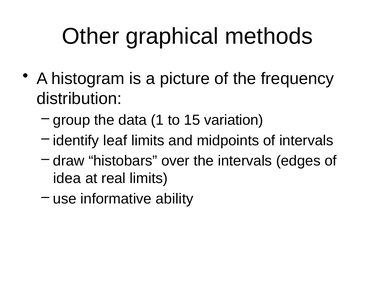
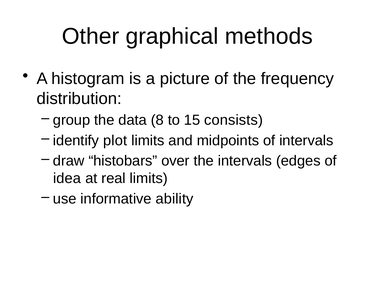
1: 1 -> 8
variation: variation -> consists
leaf: leaf -> plot
